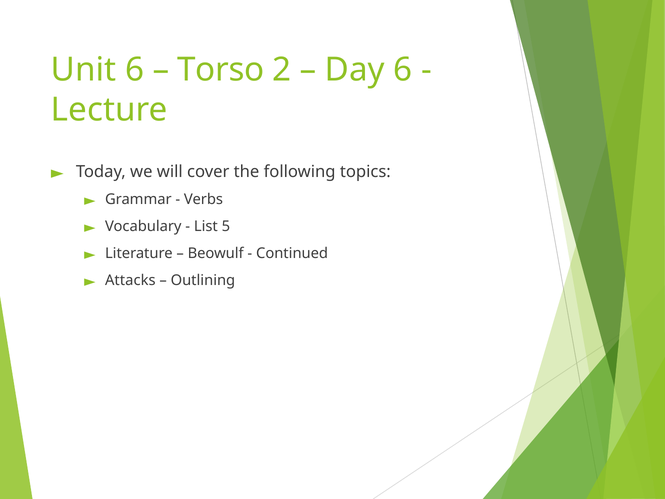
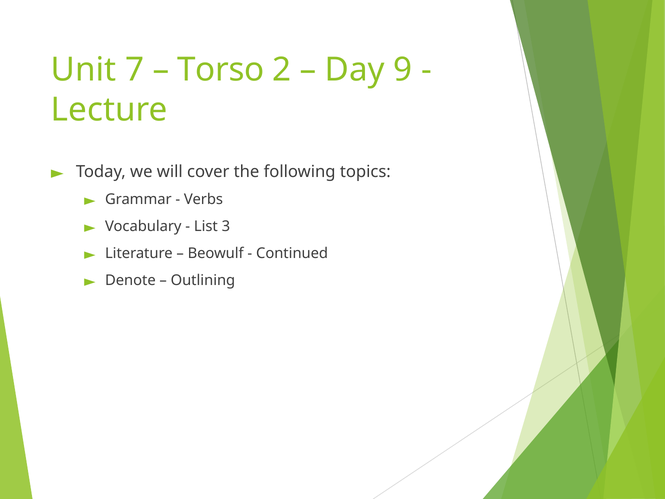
Unit 6: 6 -> 7
Day 6: 6 -> 9
5: 5 -> 3
Attacks: Attacks -> Denote
